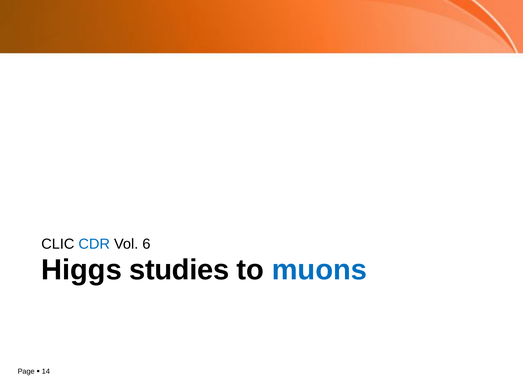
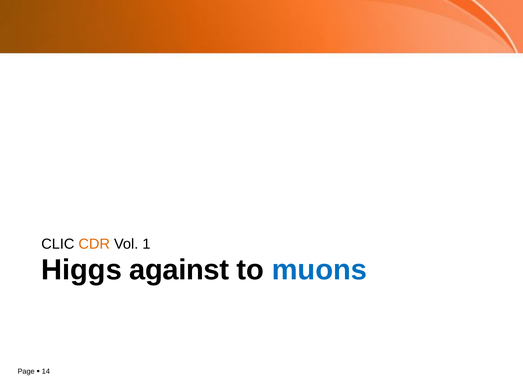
CDR colour: blue -> orange
6: 6 -> 1
studies: studies -> against
